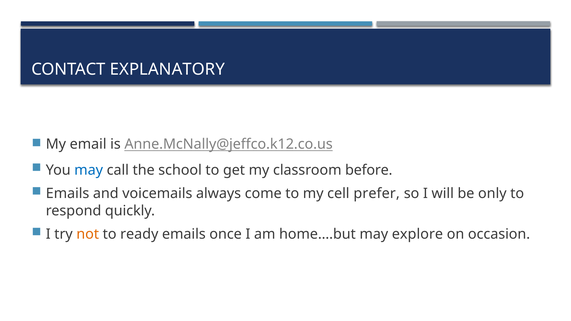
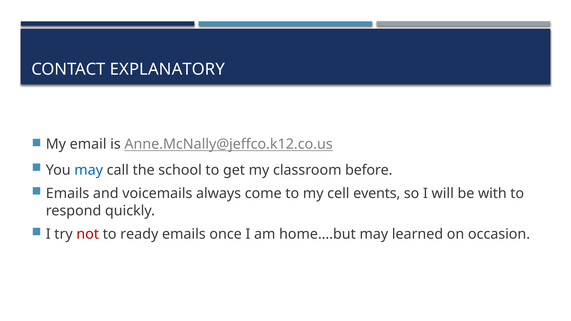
prefer: prefer -> events
only: only -> with
not colour: orange -> red
explore: explore -> learned
